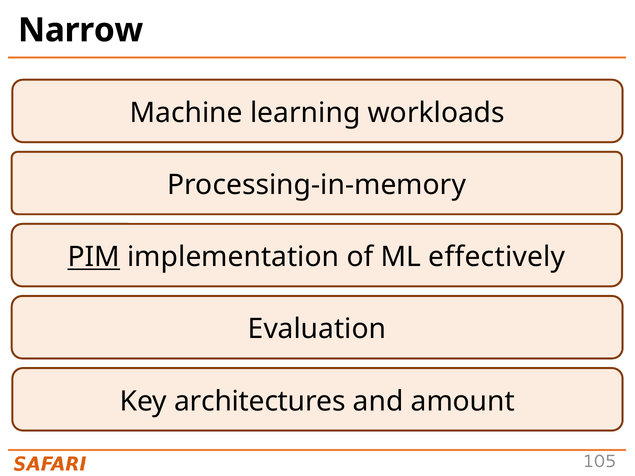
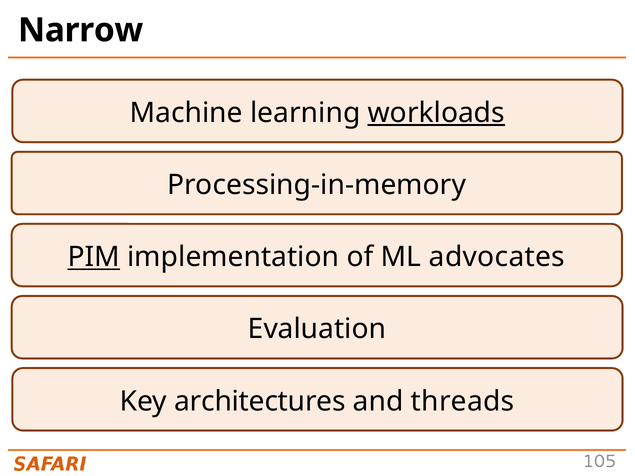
workloads underline: none -> present
effectively: effectively -> advocates
amount: amount -> threads
